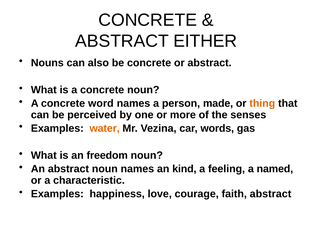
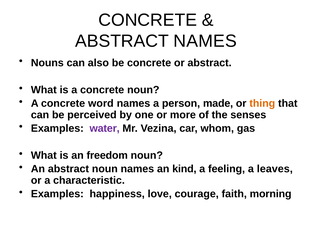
ABSTRACT EITHER: EITHER -> NAMES
water colour: orange -> purple
words: words -> whom
named: named -> leaves
faith abstract: abstract -> morning
